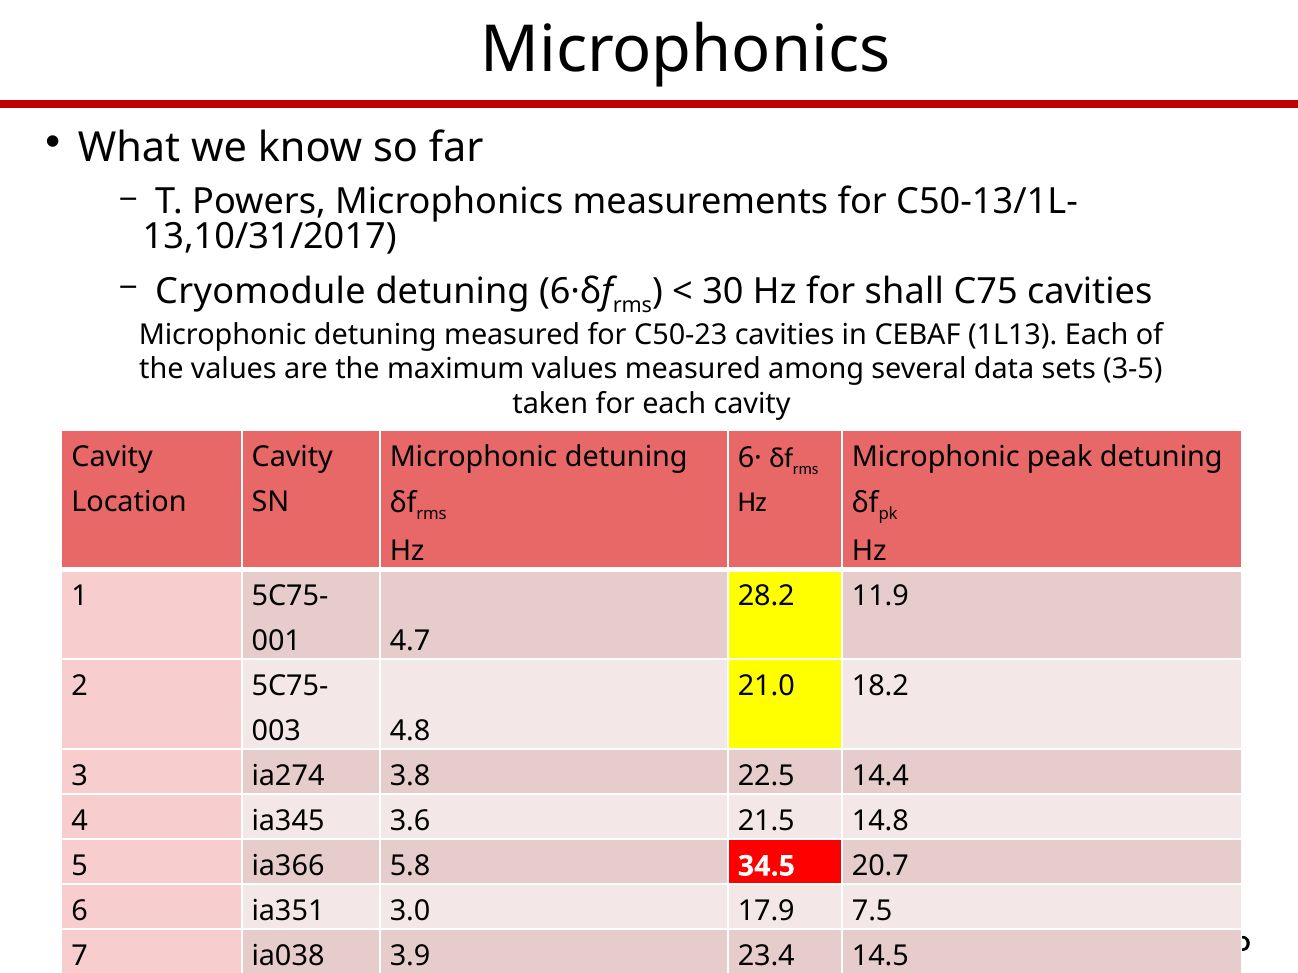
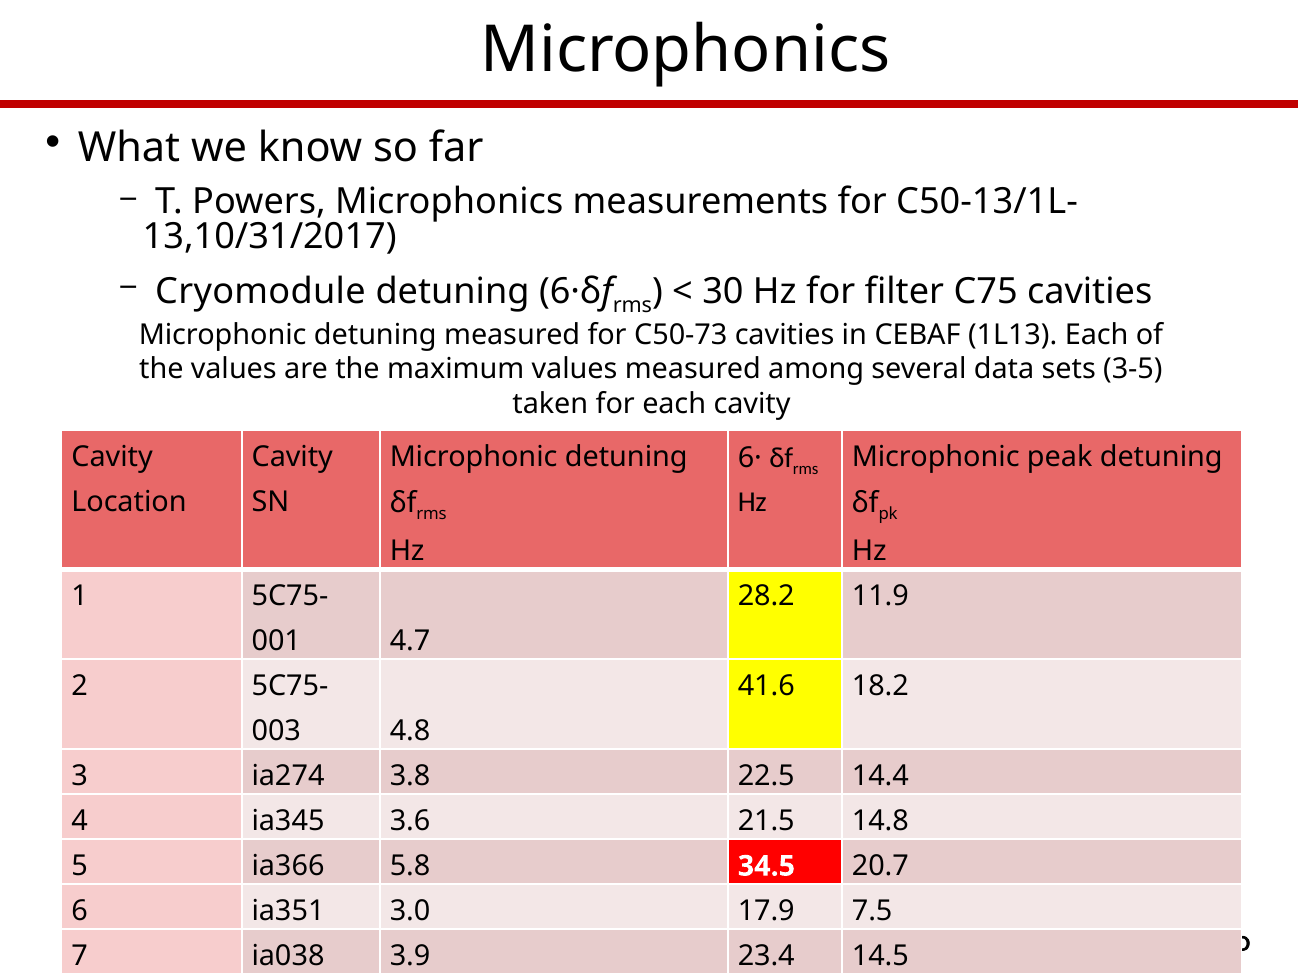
shall: shall -> filter
C50-23: C50-23 -> C50-73
21.0: 21.0 -> 41.6
